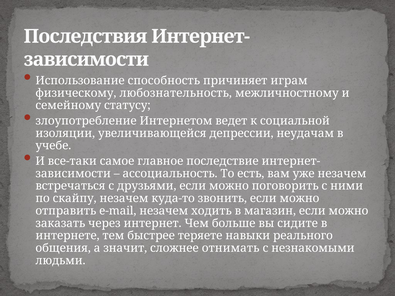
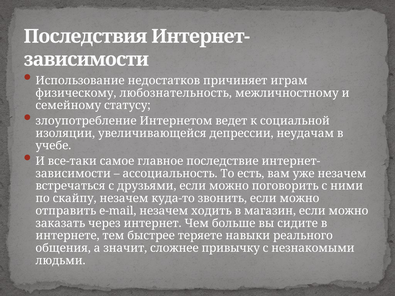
способность: способность -> недостатков
отнимать: отнимать -> привычку
